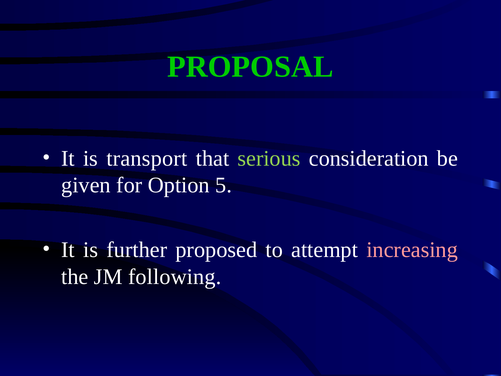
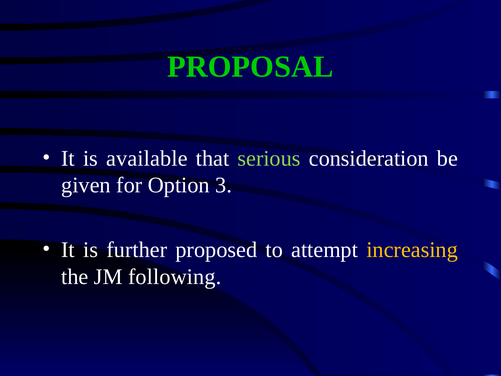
transport: transport -> available
5: 5 -> 3
increasing colour: pink -> yellow
